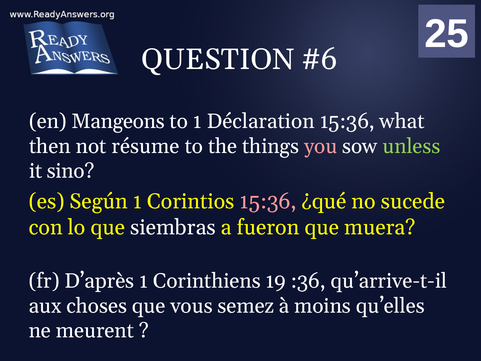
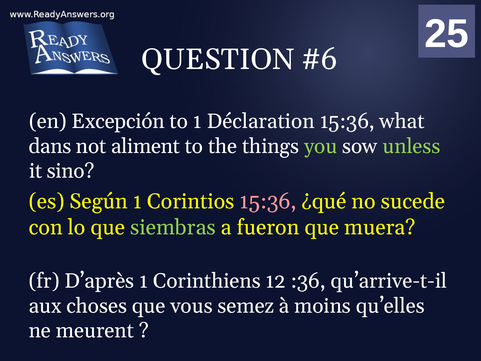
Mangeons: Mangeons -> Excepción
then: then -> dans
résume: résume -> aliment
you colour: pink -> light green
siembras colour: white -> light green
Corinthiens 19: 19 -> 12
